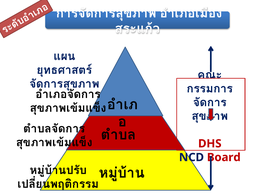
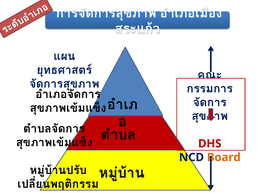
Board colour: red -> orange
